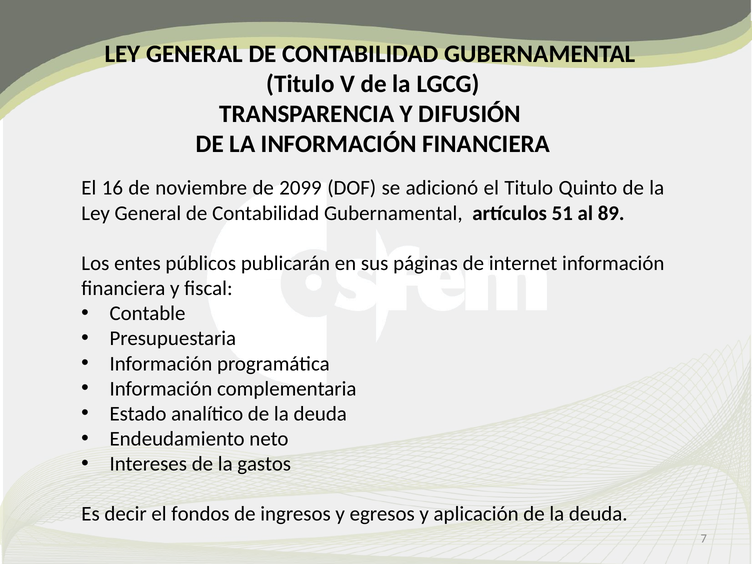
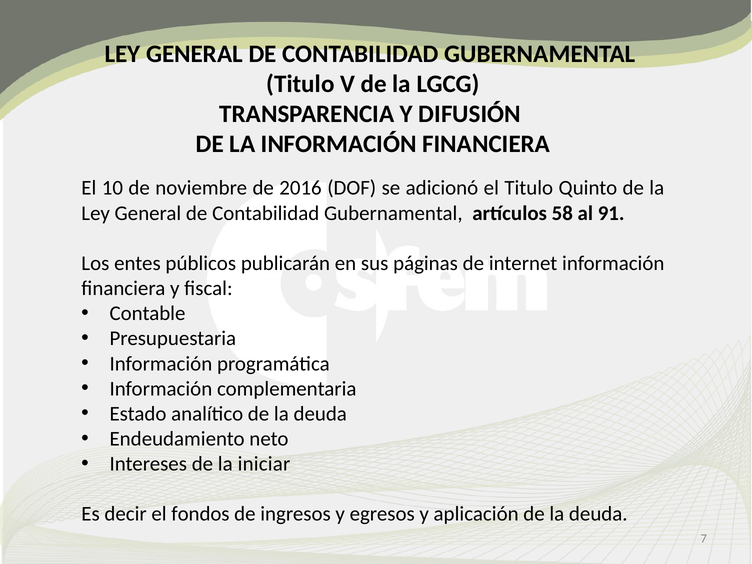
16: 16 -> 10
2099: 2099 -> 2016
51: 51 -> 58
89: 89 -> 91
gastos: gastos -> iniciar
